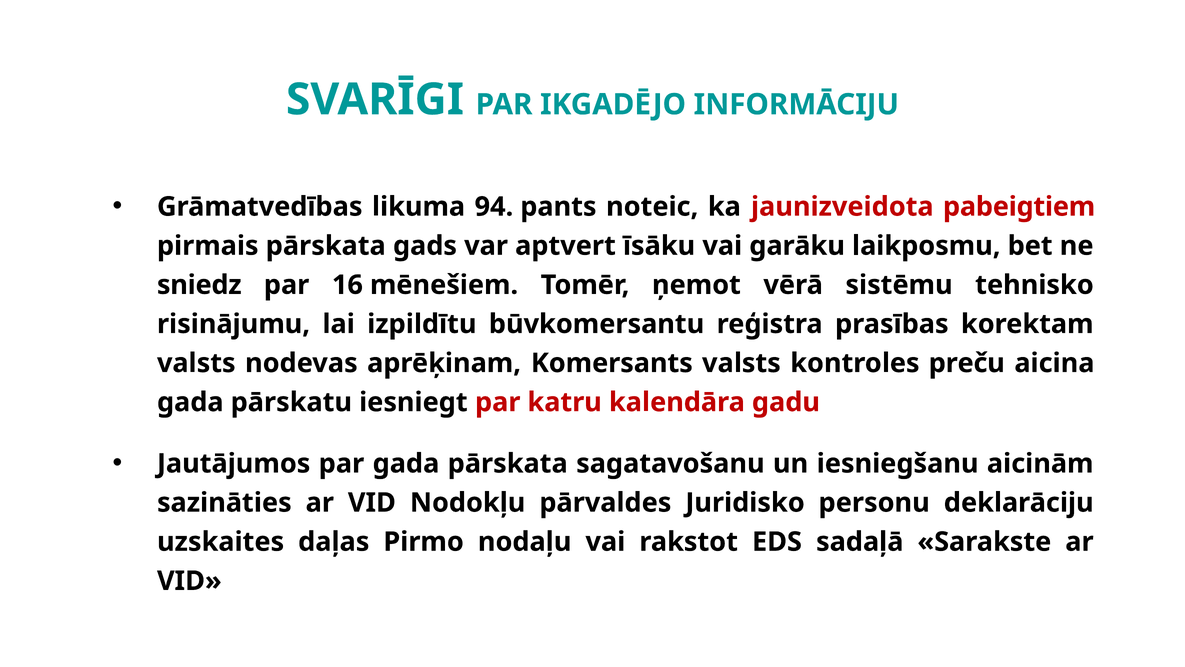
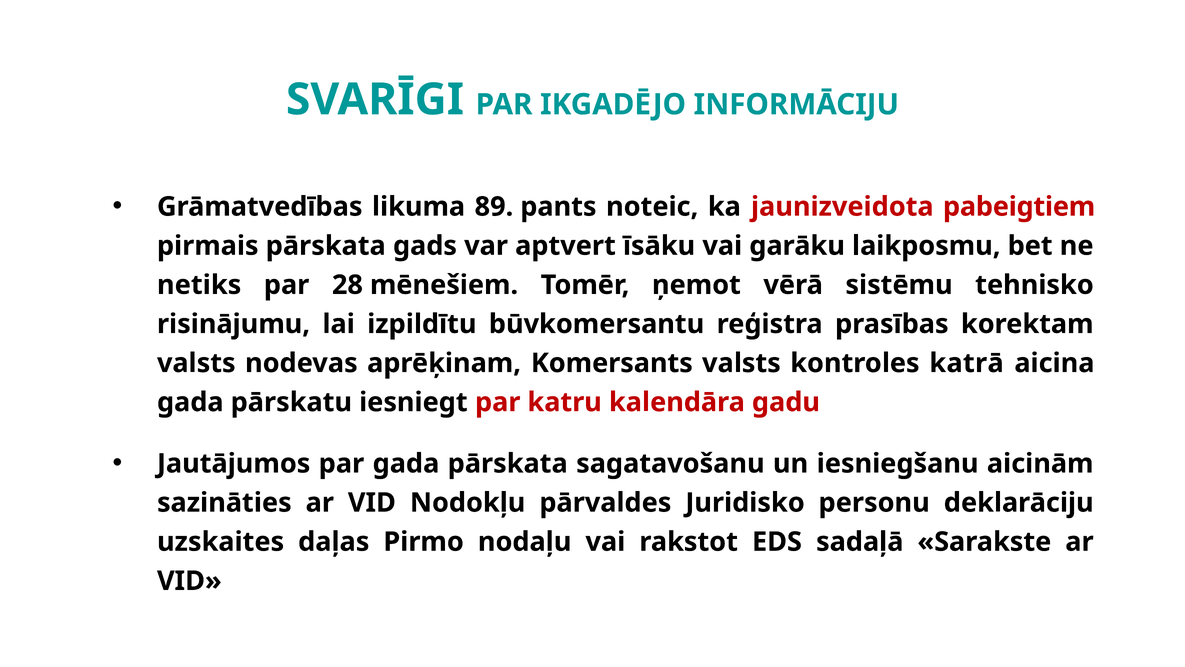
94: 94 -> 89
sniedz: sniedz -> netiks
16: 16 -> 28
preču: preču -> katrā
